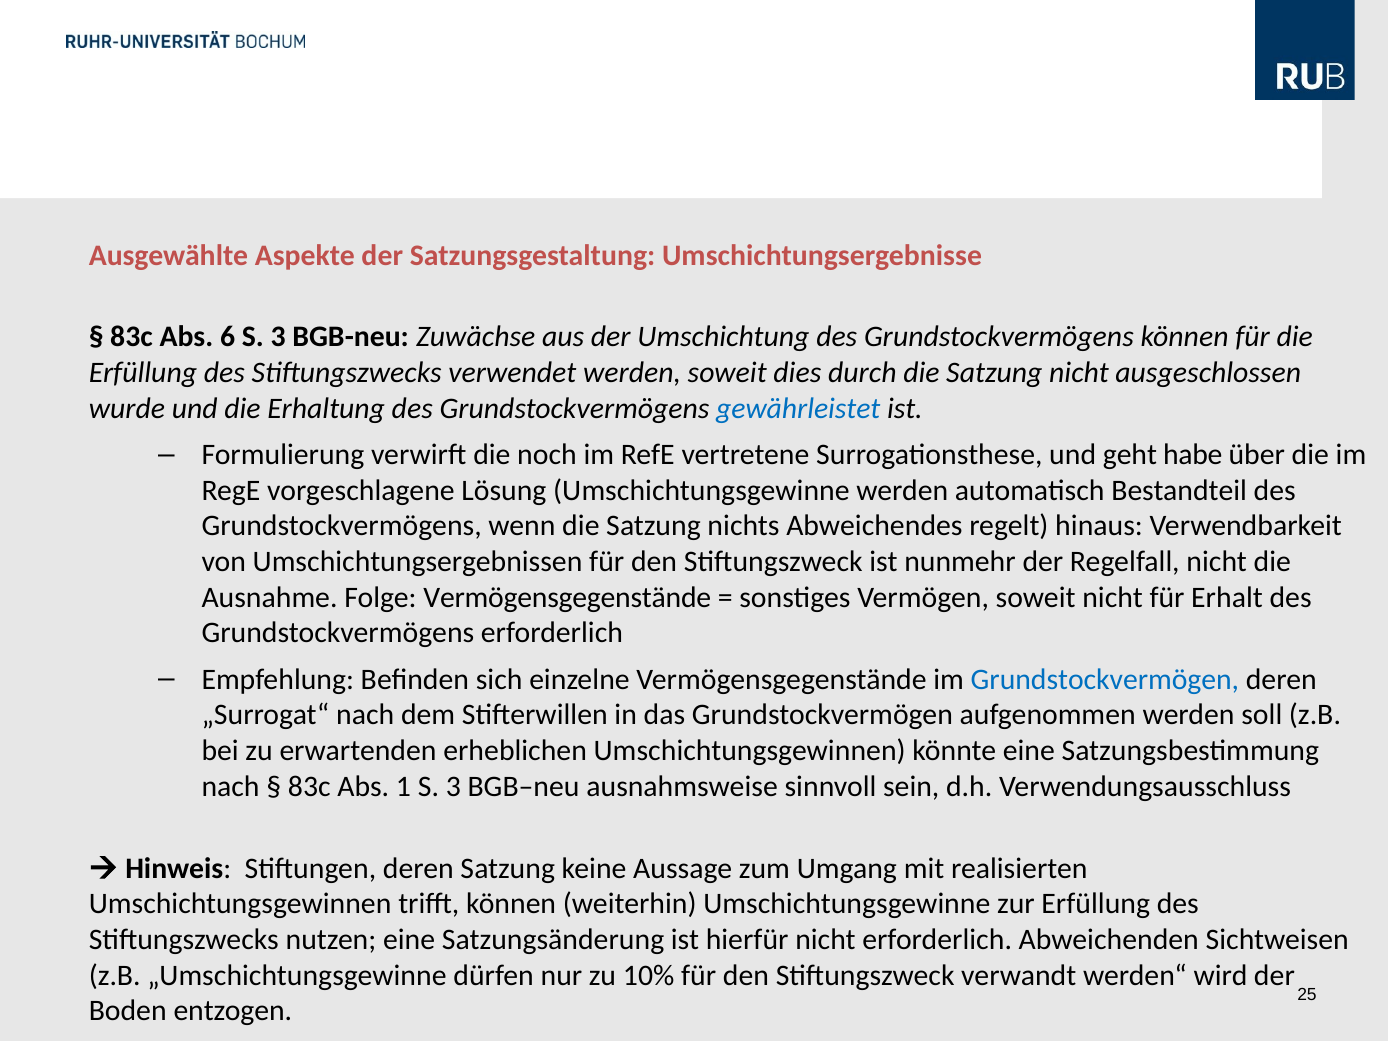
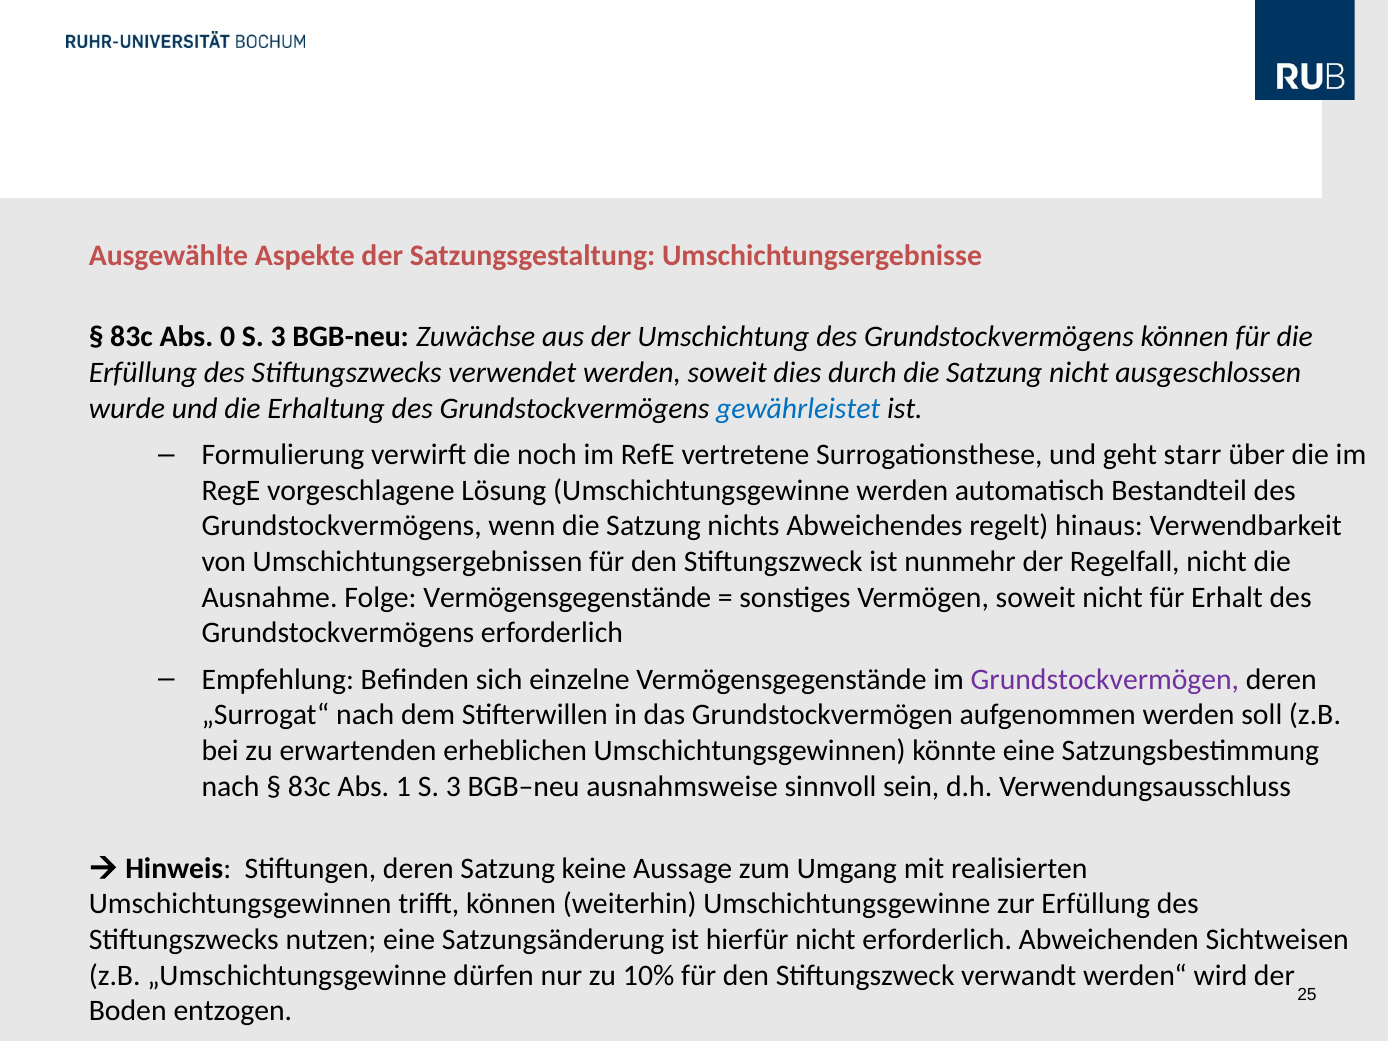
6: 6 -> 0
habe: habe -> starr
Grundstockvermögen at (1105, 679) colour: blue -> purple
